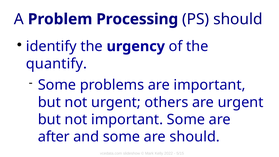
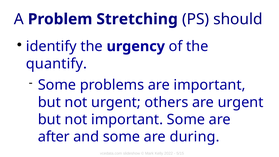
Processing: Processing -> Stretching
are should: should -> during
